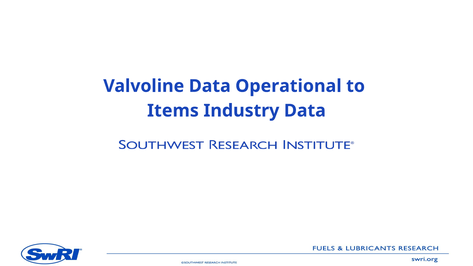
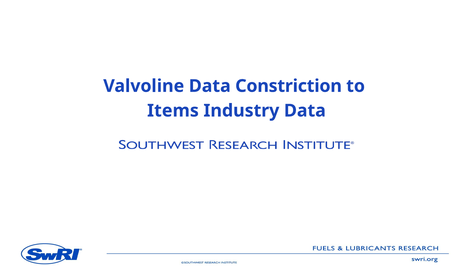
Operational: Operational -> Constriction
